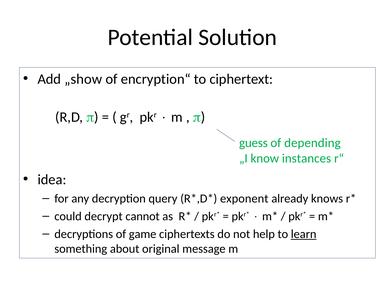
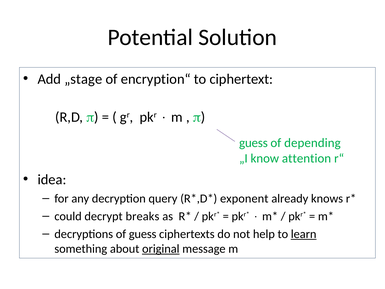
„show: „show -> „stage
instances: instances -> attention
cannot: cannot -> breaks
of game: game -> guess
original underline: none -> present
